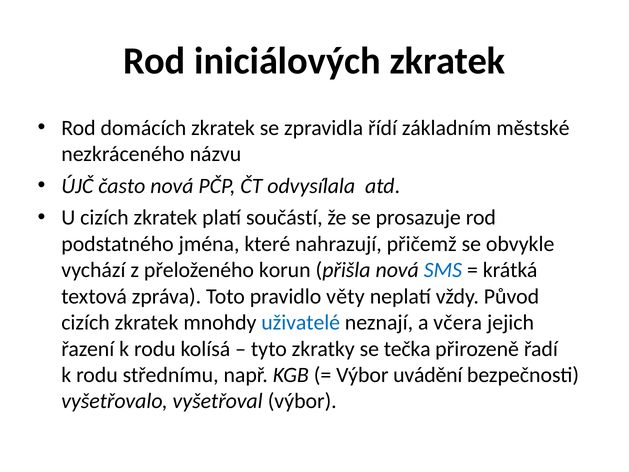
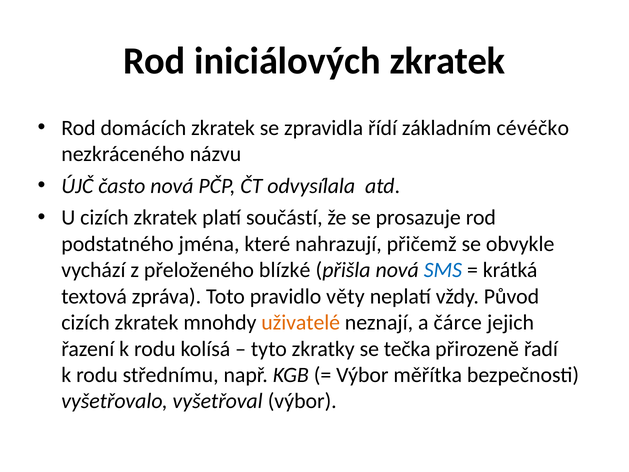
městské: městské -> cévéčko
korun: korun -> blízké
uživatelé colour: blue -> orange
včera: včera -> čárce
uvádění: uvádění -> měřítka
